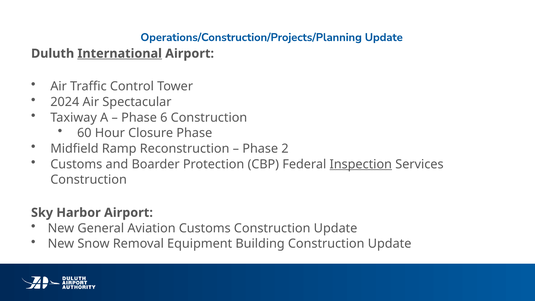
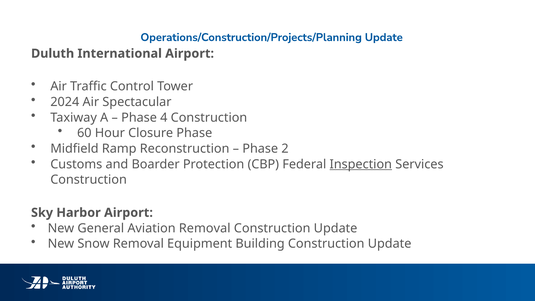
International underline: present -> none
6: 6 -> 4
Aviation Customs: Customs -> Removal
